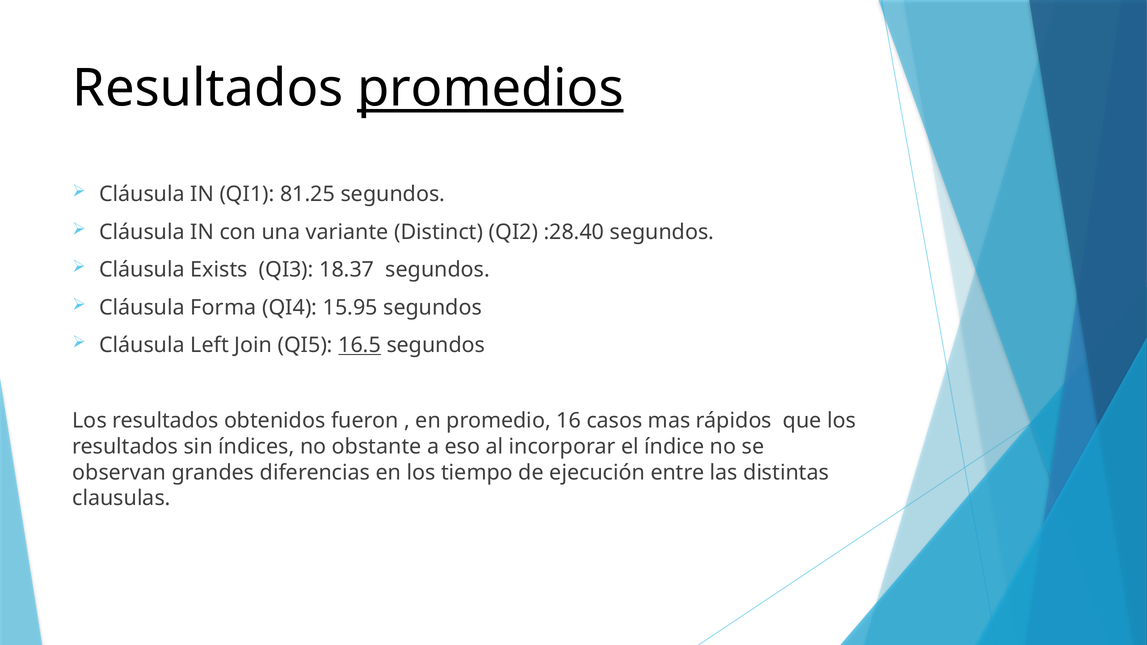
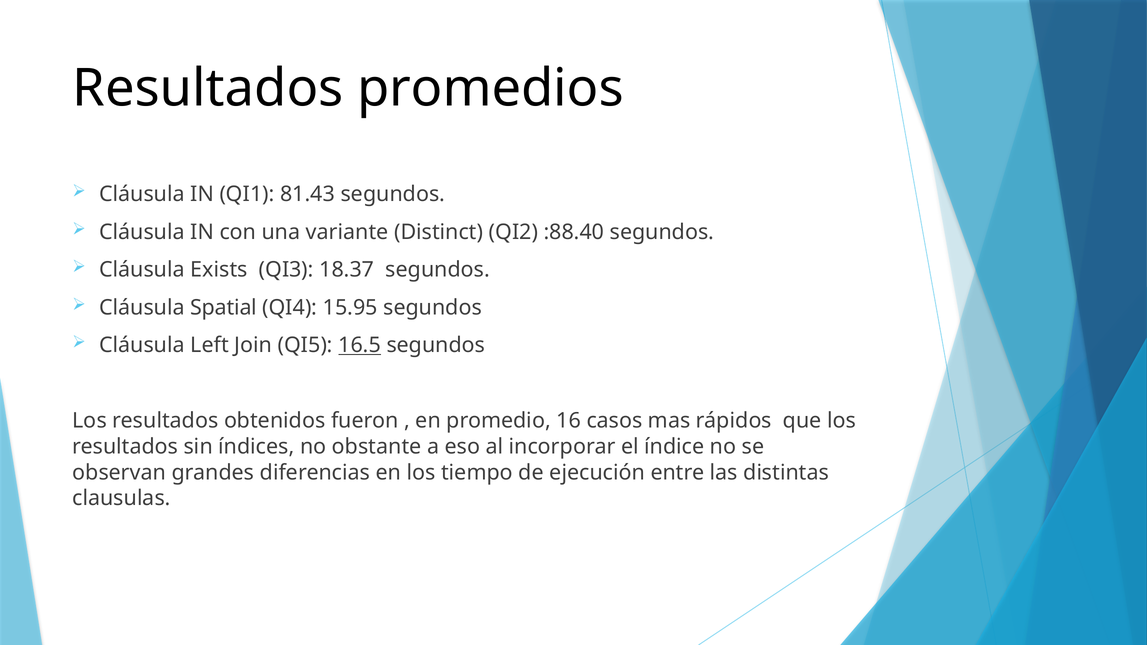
promedios underline: present -> none
81.25: 81.25 -> 81.43
:28.40: :28.40 -> :88.40
Forma: Forma -> Spatial
